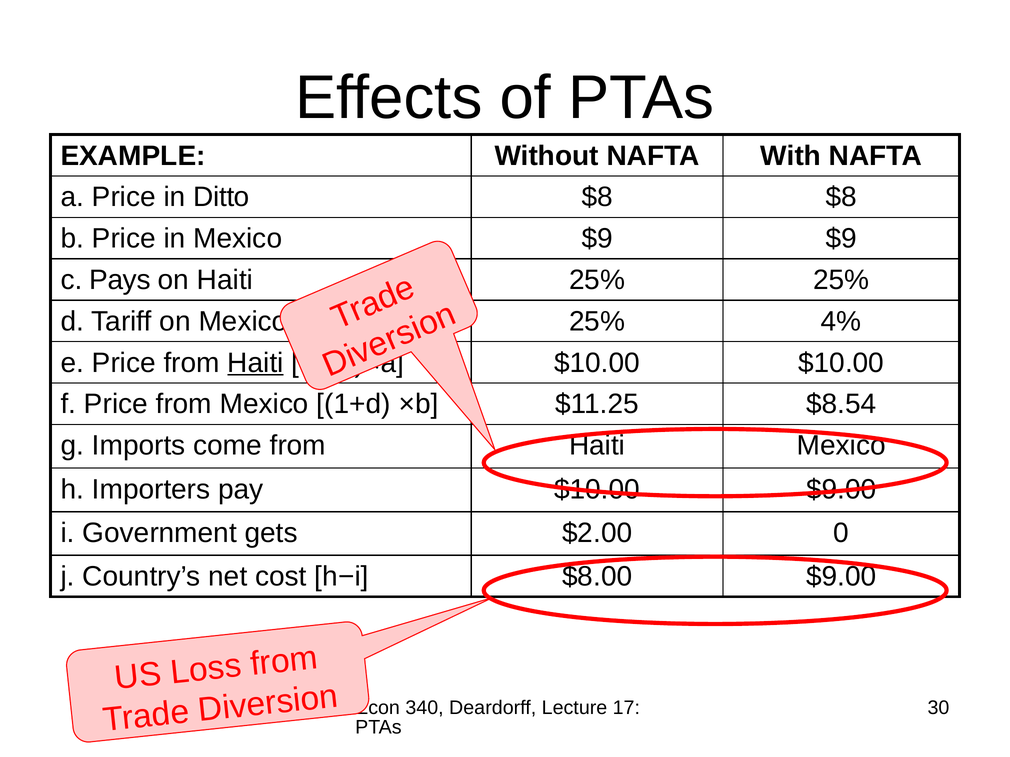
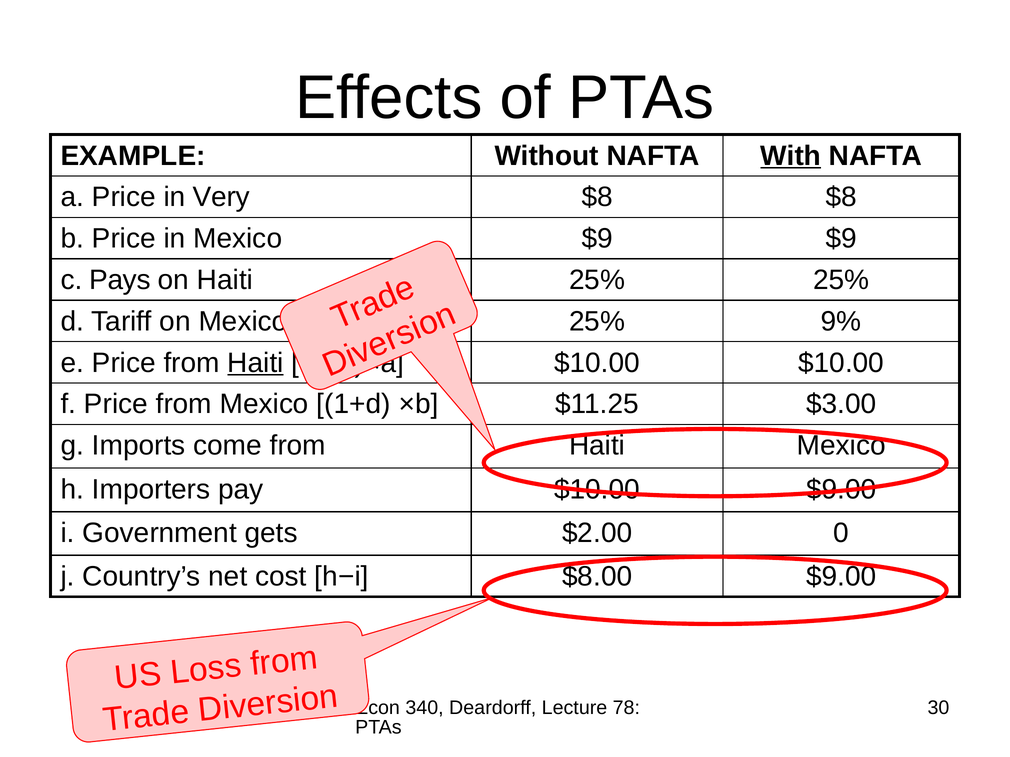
With underline: none -> present
Ditto: Ditto -> Very
4%: 4% -> 9%
$8.54: $8.54 -> $3.00
17: 17 -> 78
